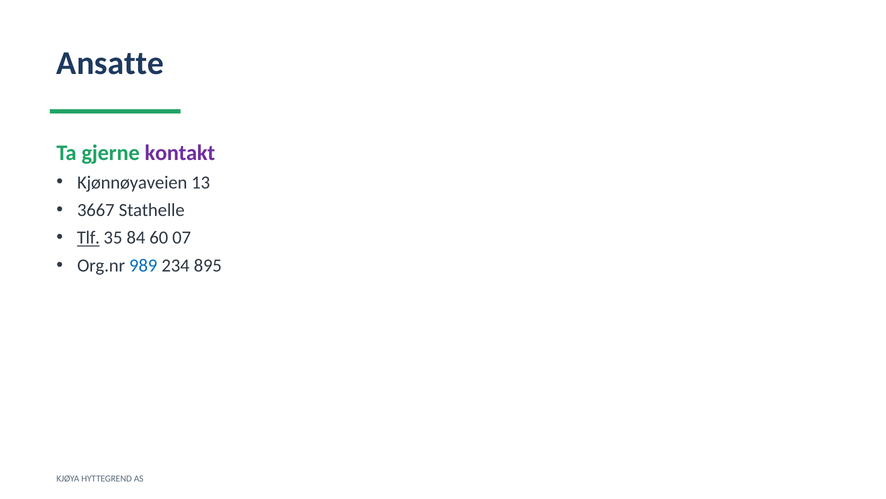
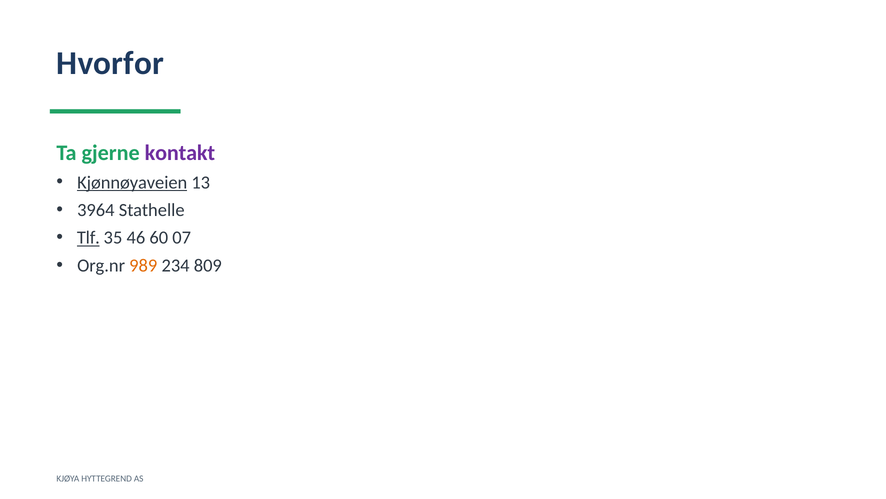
Ansatte: Ansatte -> Hvorfor
Kjønnøyaveien underline: none -> present
3667: 3667 -> 3964
84: 84 -> 46
989 colour: blue -> orange
895: 895 -> 809
